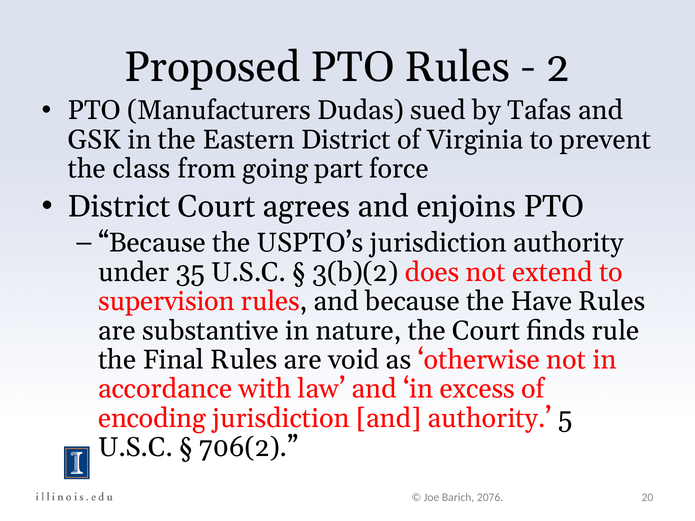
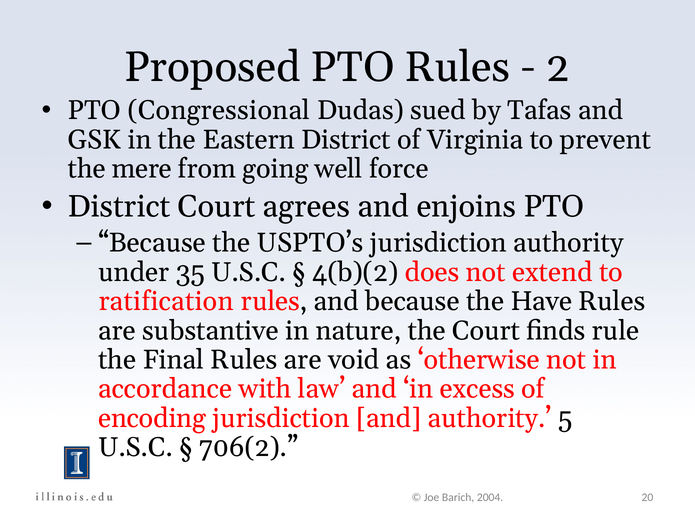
Manufacturers: Manufacturers -> Congressional
class: class -> mere
part: part -> well
3(b)(2: 3(b)(2 -> 4(b)(2
supervision: supervision -> ratification
2076: 2076 -> 2004
